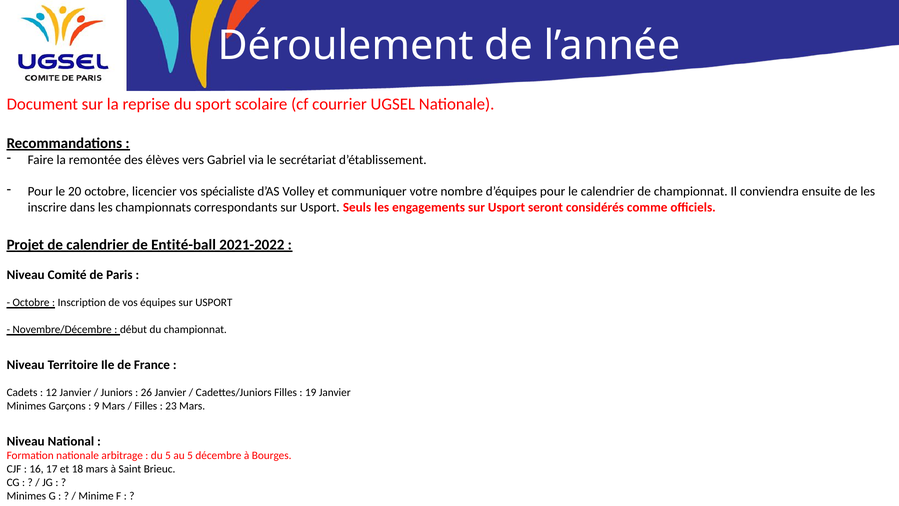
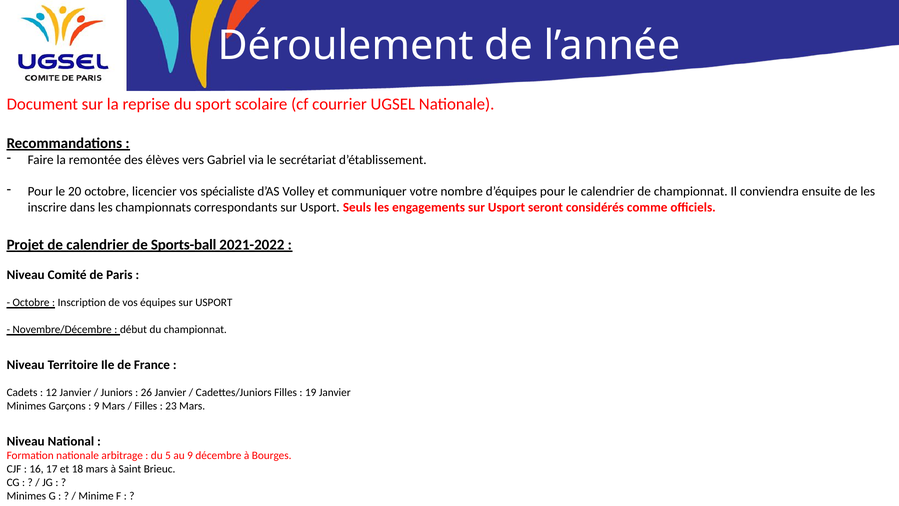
Entité-ball: Entité-ball -> Sports-ball
au 5: 5 -> 9
